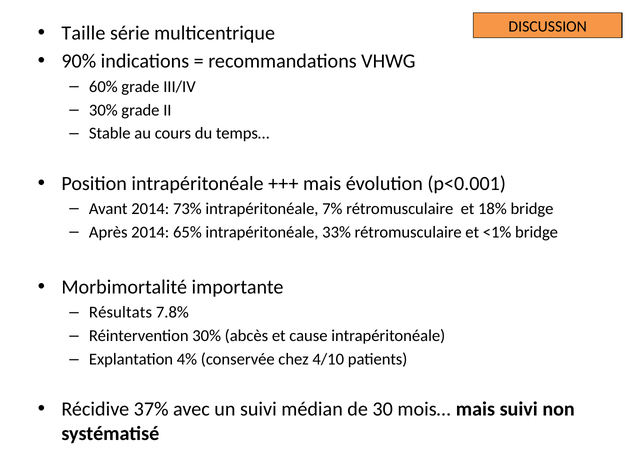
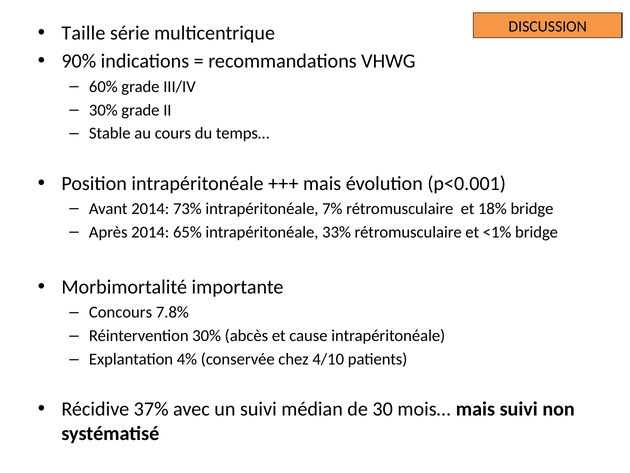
Résultats: Résultats -> Concours
